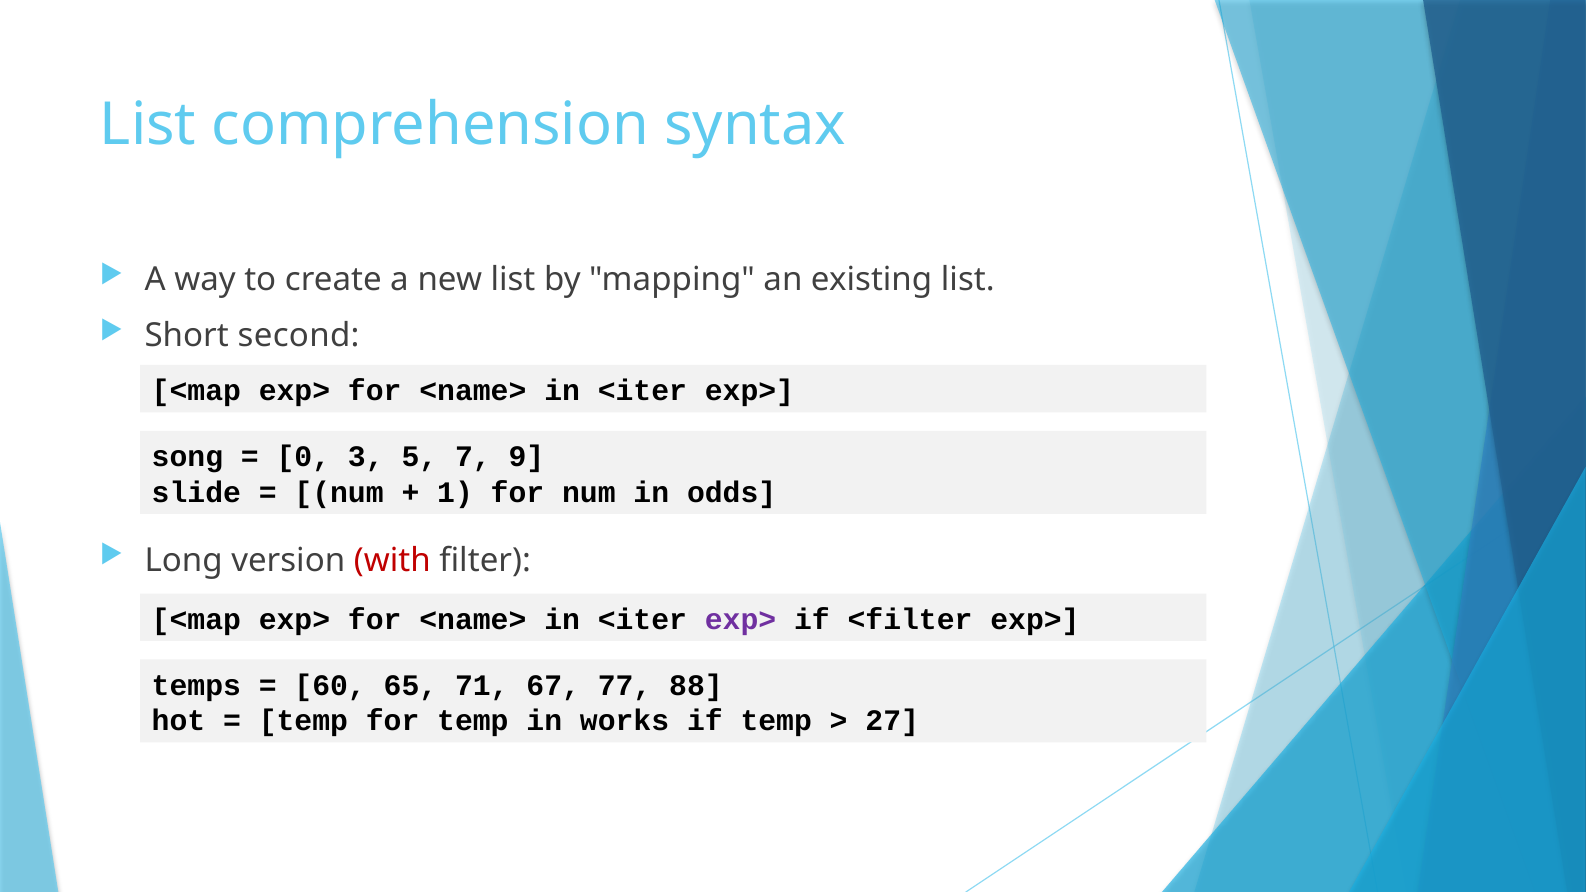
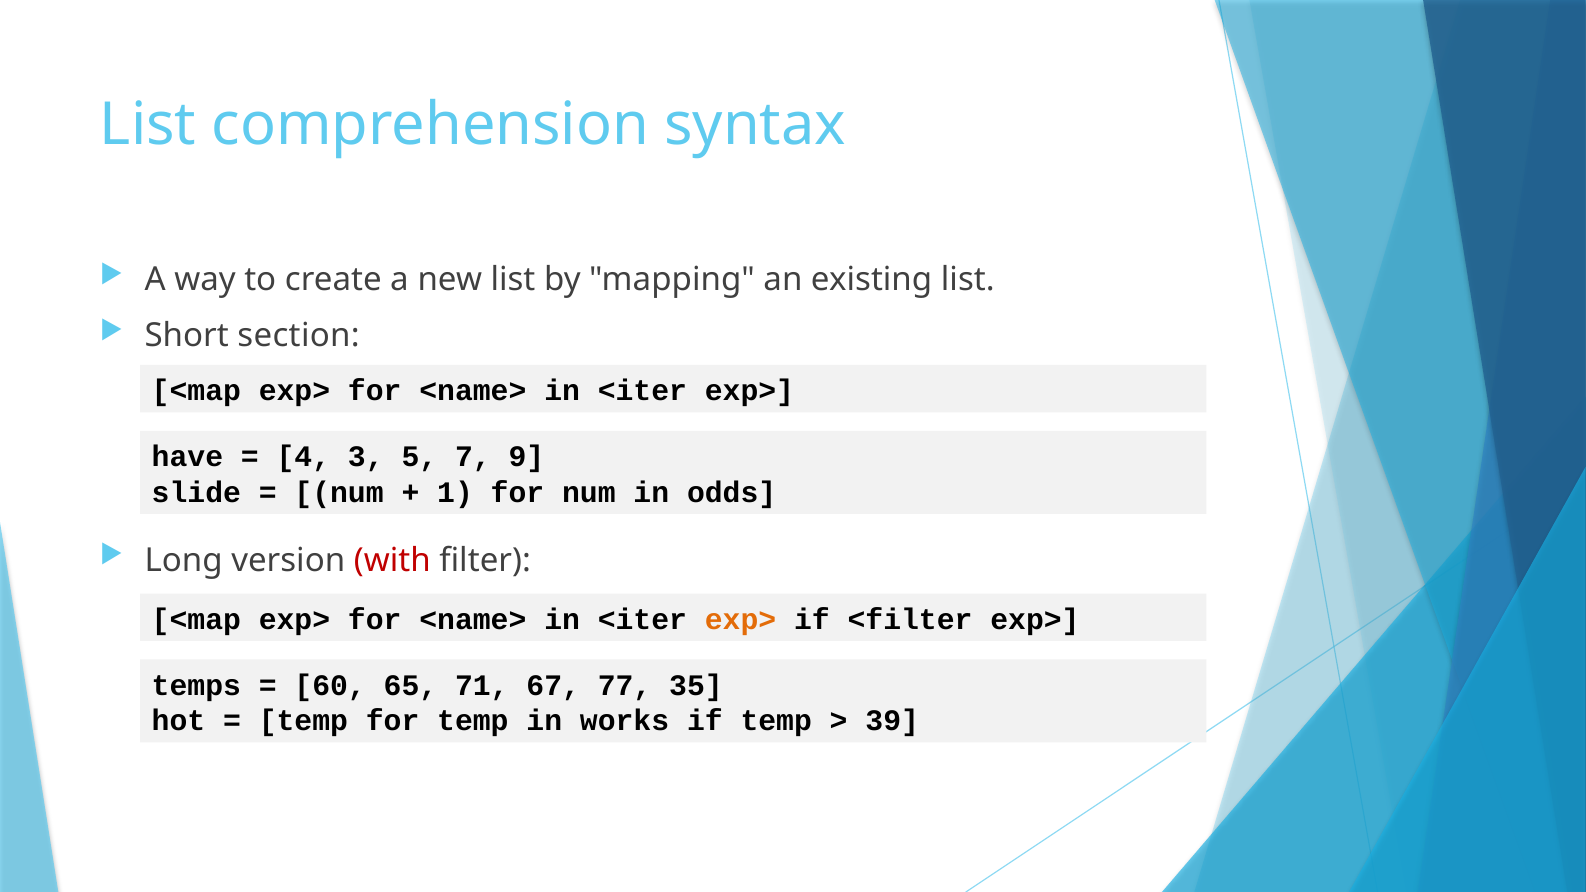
second: second -> section
song: song -> have
0: 0 -> 4
exp> at (741, 619) colour: purple -> orange
88: 88 -> 35
27: 27 -> 39
